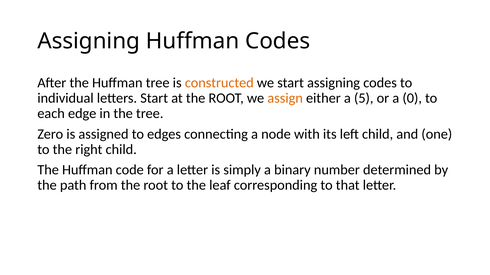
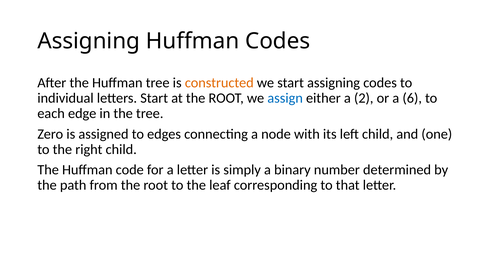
assign colour: orange -> blue
5: 5 -> 2
0: 0 -> 6
